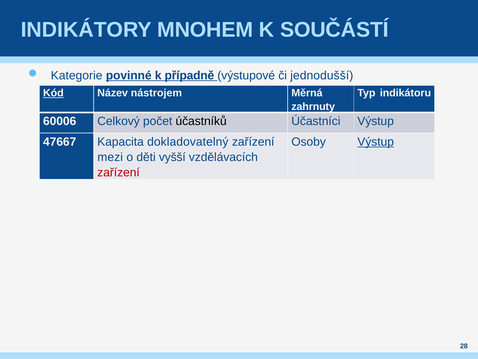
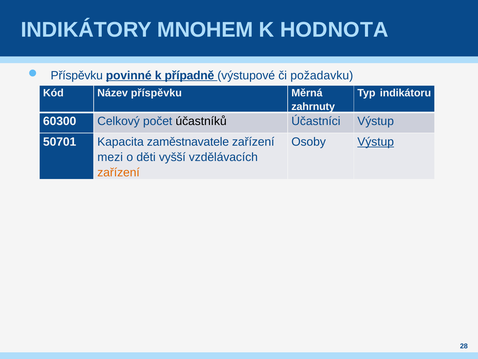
SOUČÁSTÍ: SOUČÁSTÍ -> HODNOTA
Kategorie at (77, 75): Kategorie -> Příspěvku
jednodušší: jednodušší -> požadavku
Kód underline: present -> none
Název nástrojem: nástrojem -> příspěvku
60006: 60006 -> 60300
47667: 47667 -> 50701
dokladovatelný: dokladovatelný -> zaměstnavatele
zařízení at (119, 172) colour: red -> orange
